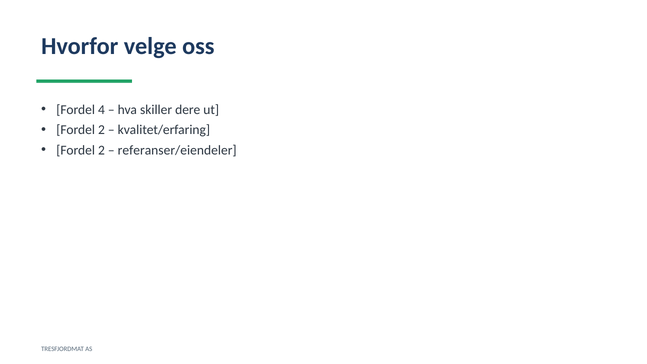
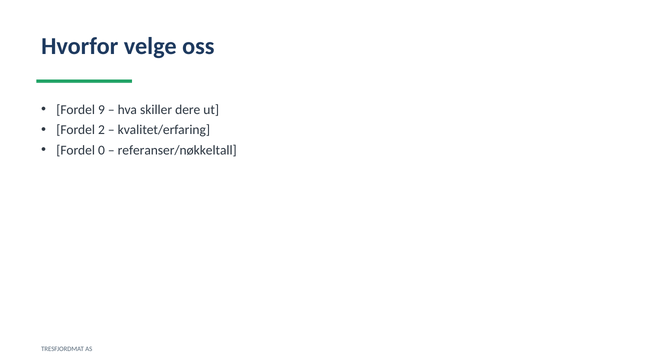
4: 4 -> 9
2 at (101, 150): 2 -> 0
referanser/eiendeler: referanser/eiendeler -> referanser/nøkkeltall
